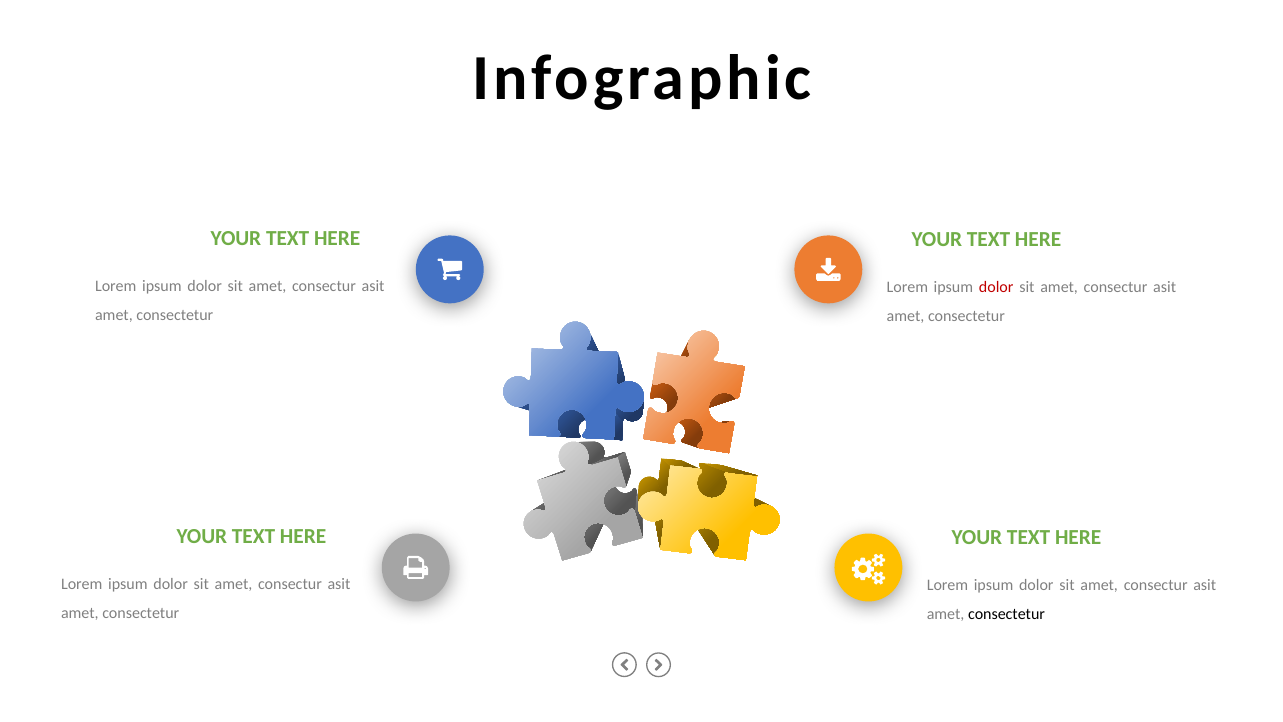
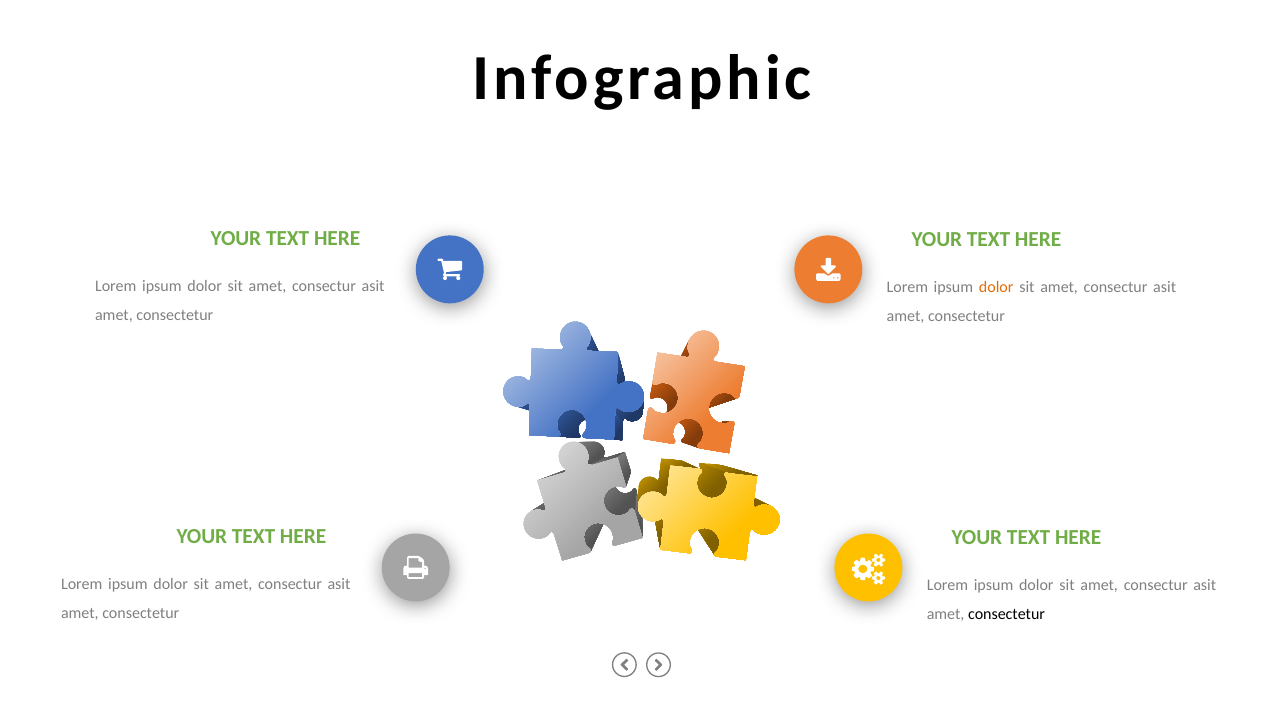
dolor at (996, 287) colour: red -> orange
